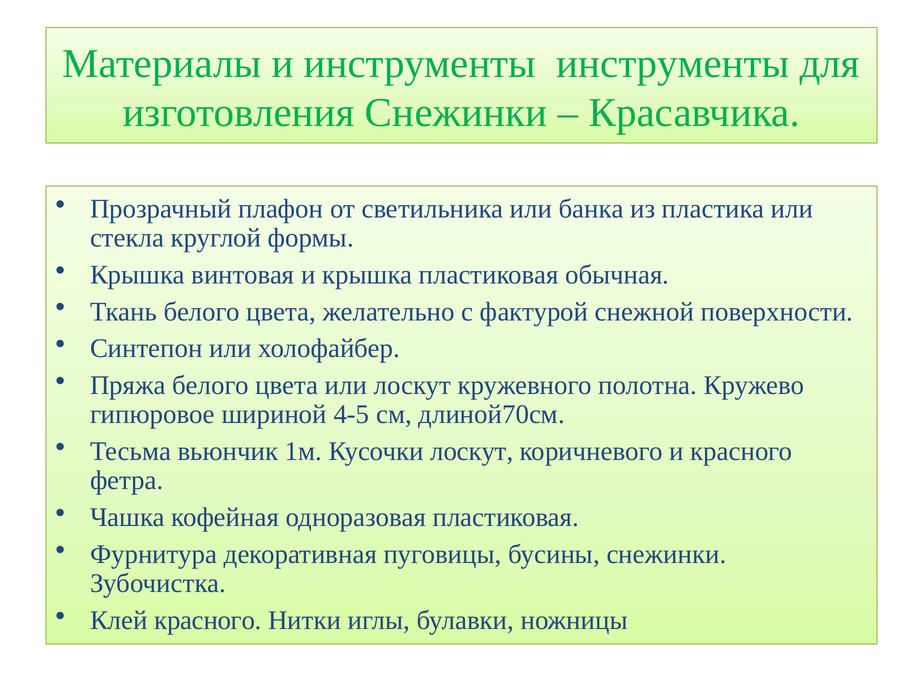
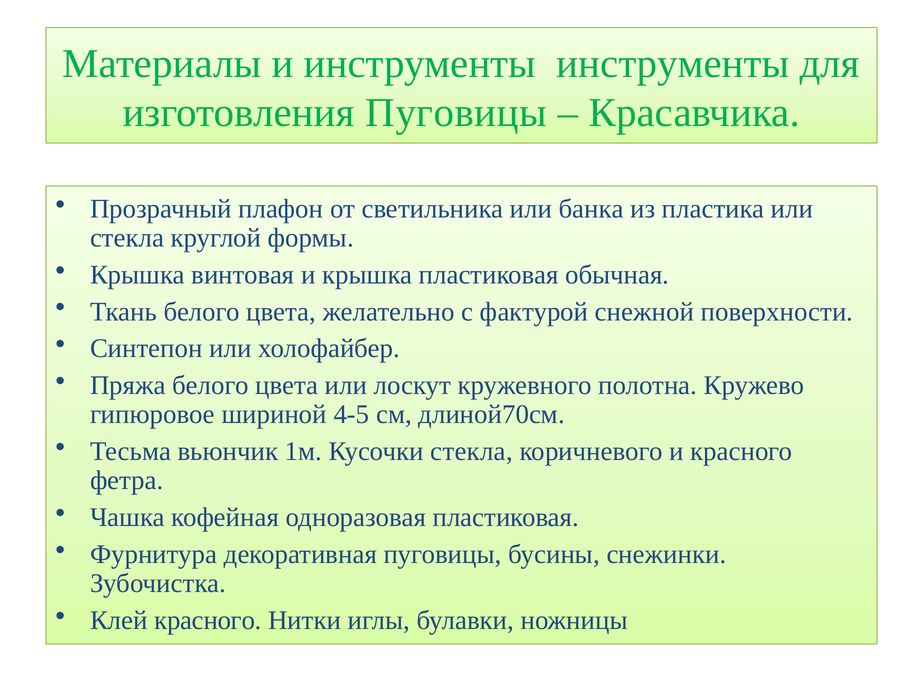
изготовления Снежинки: Снежинки -> Пуговицы
Кусочки лоскут: лоскут -> стекла
